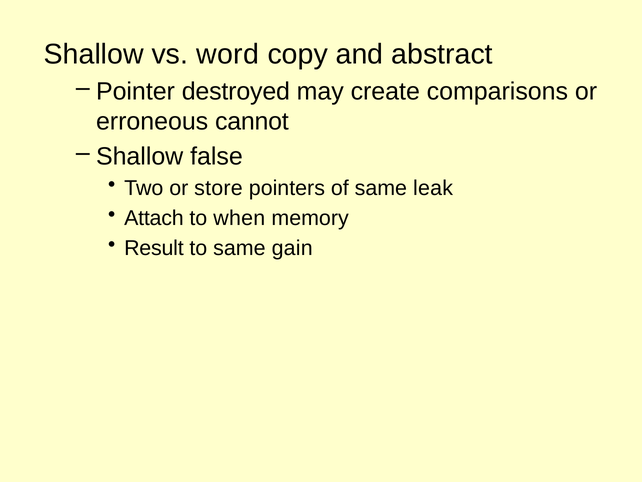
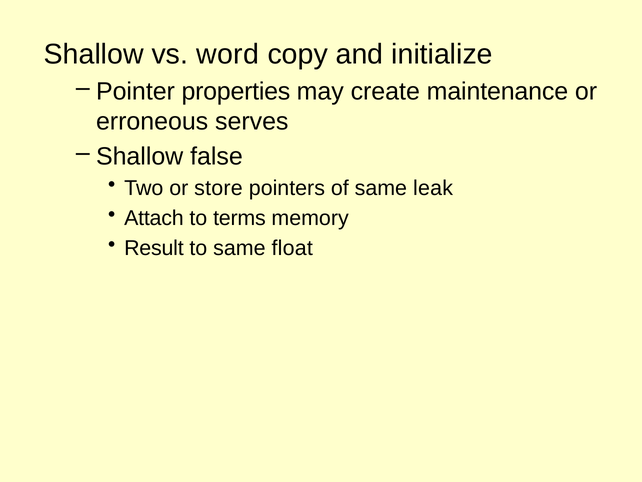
abstract: abstract -> initialize
destroyed: destroyed -> properties
comparisons: comparisons -> maintenance
cannot: cannot -> serves
when: when -> terms
gain: gain -> float
